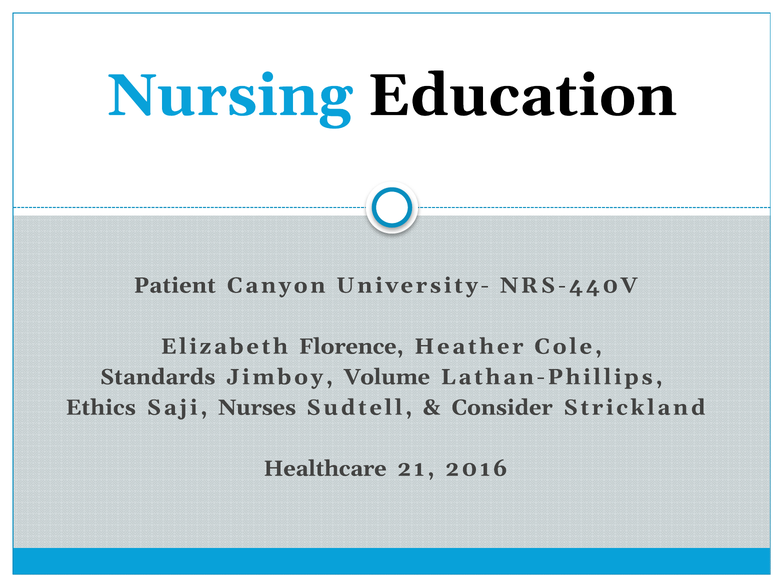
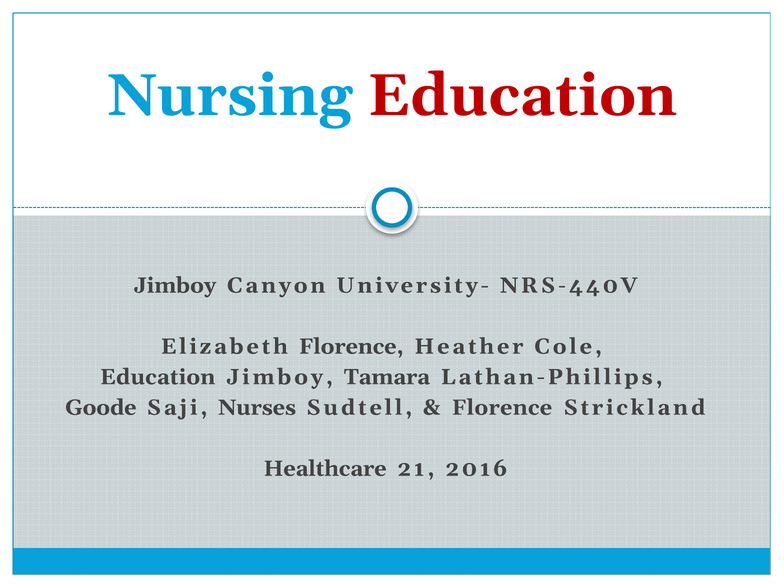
Education at (522, 96) colour: black -> red
Patient at (175, 285): Patient -> Jimboy
Standards at (158, 377): Standards -> Education
Volume: Volume -> Tamara
Ethics: Ethics -> Goode
Consider at (502, 408): Consider -> Florence
